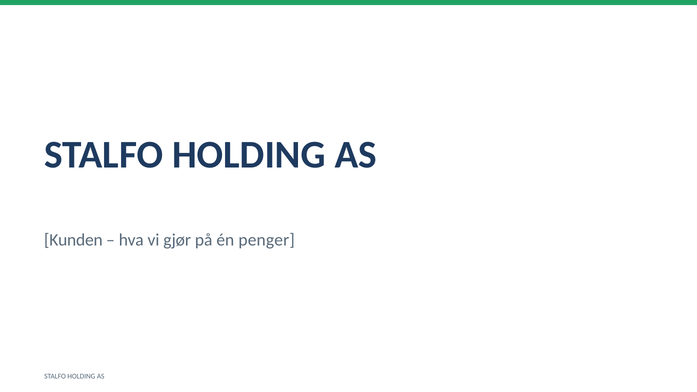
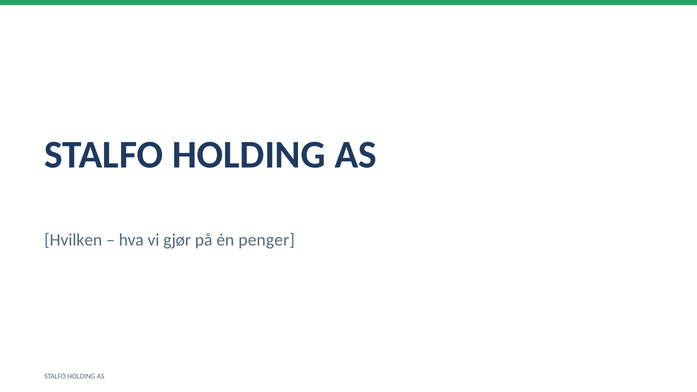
Kunden: Kunden -> Hvilken
